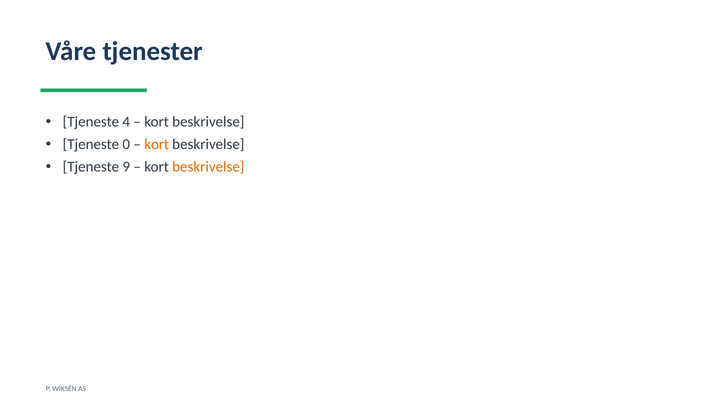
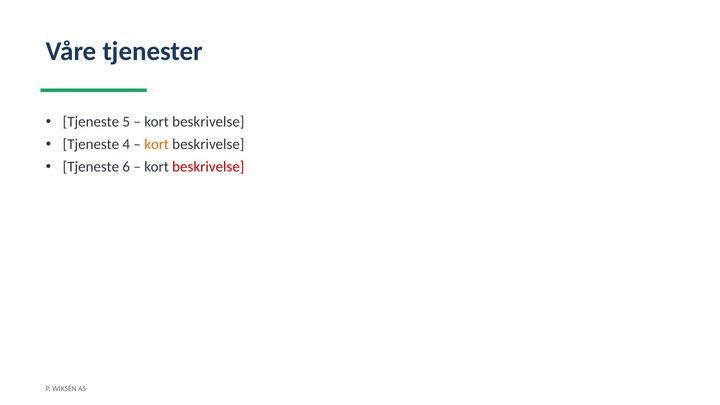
4: 4 -> 5
0: 0 -> 4
9: 9 -> 6
beskrivelse at (208, 167) colour: orange -> red
